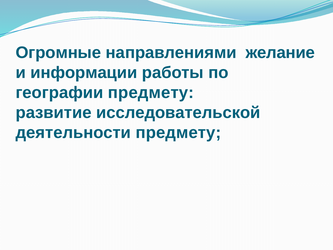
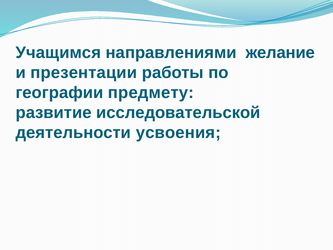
Огромные: Огромные -> Учащимся
информации: информации -> презентации
деятельности предмету: предмету -> усвоения
